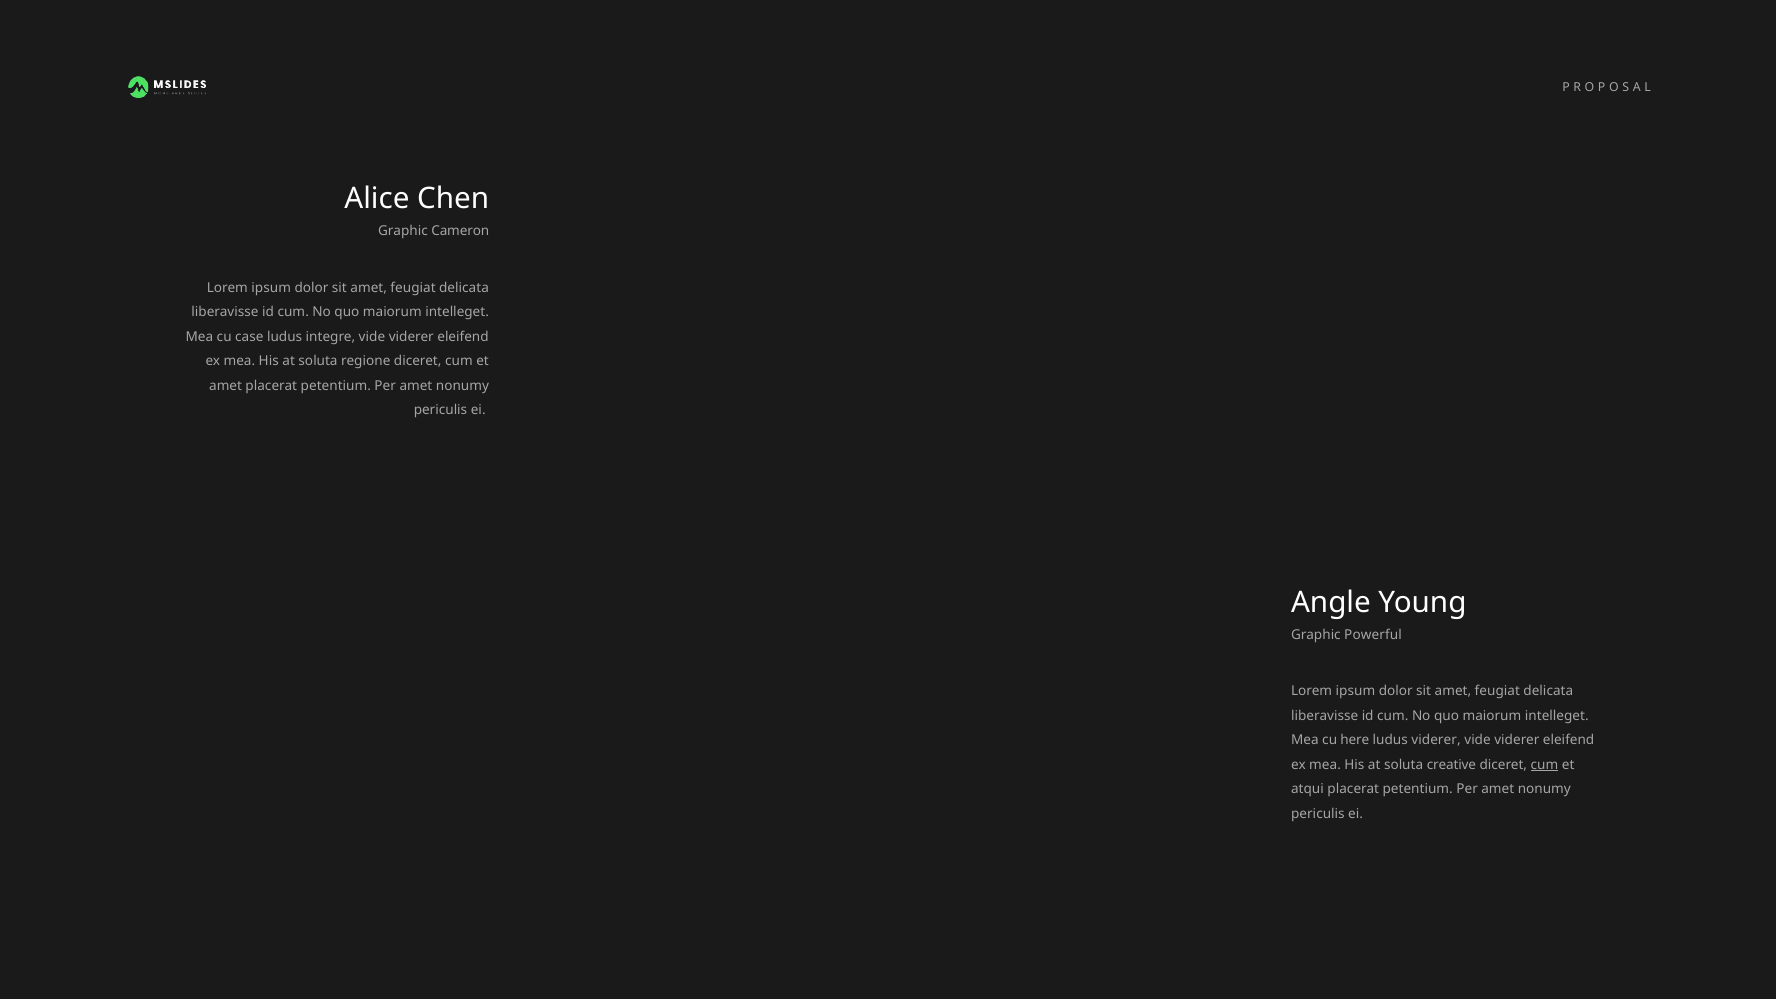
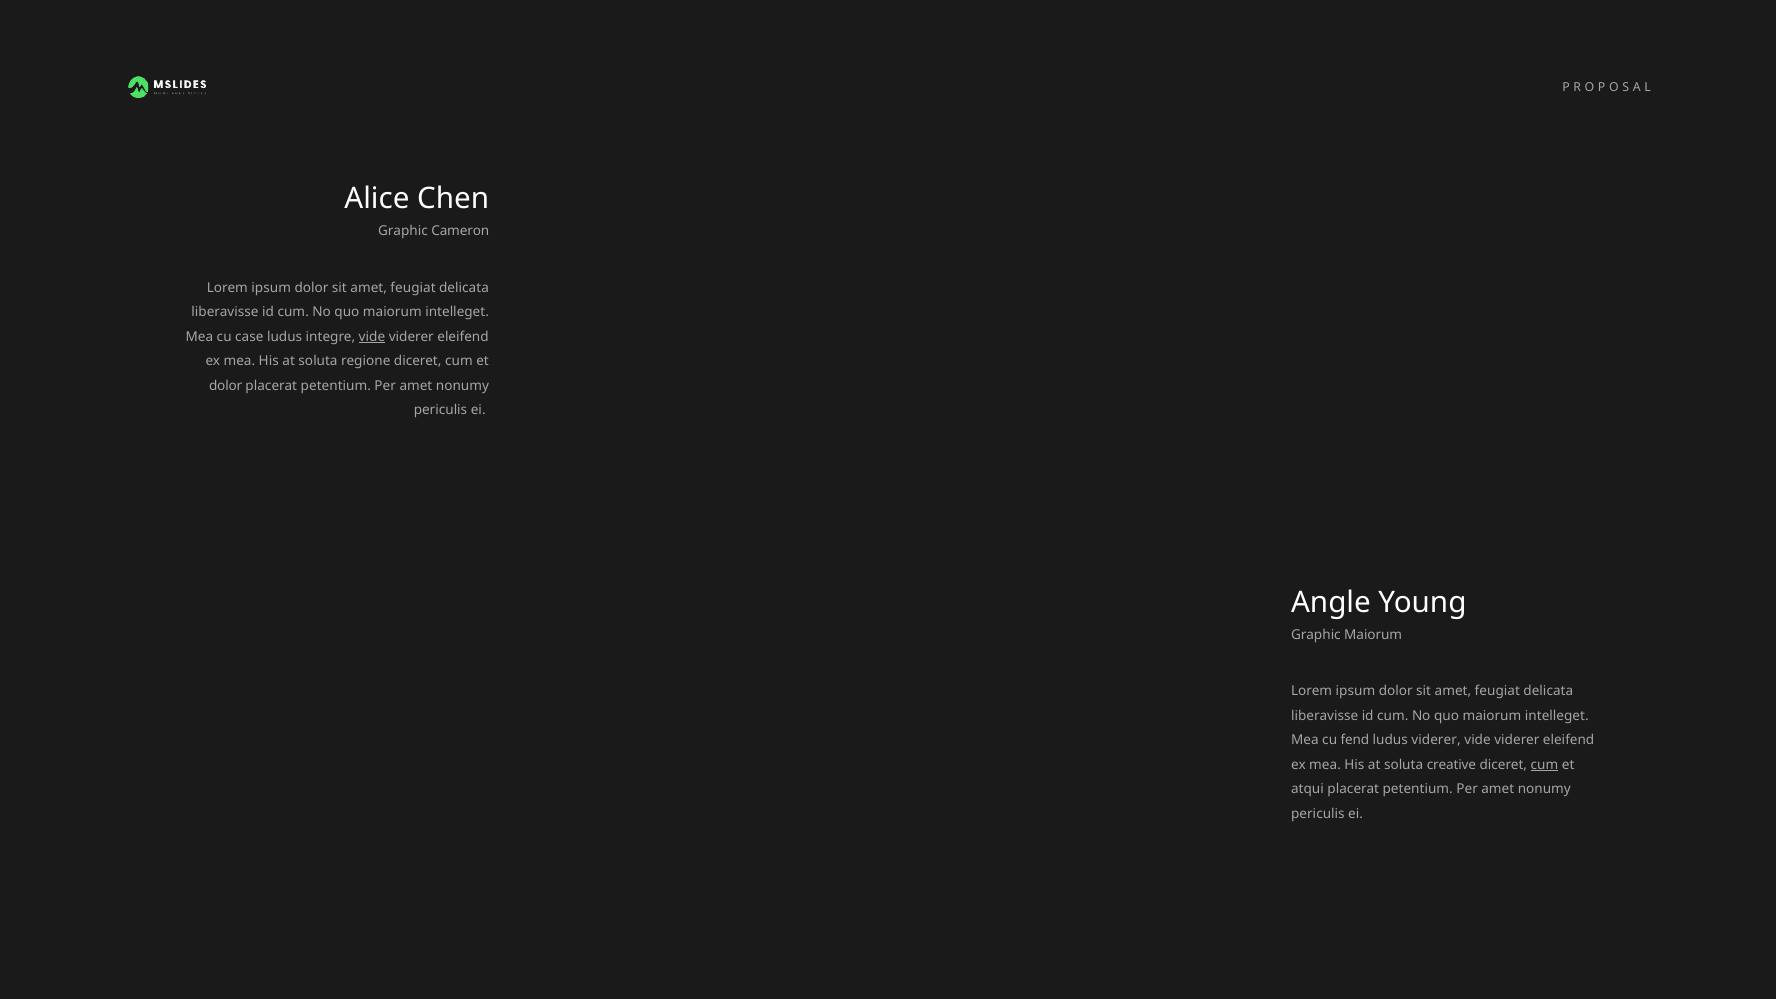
vide at (372, 337) underline: none -> present
amet at (226, 386): amet -> dolor
Graphic Powerful: Powerful -> Maiorum
here: here -> fend
